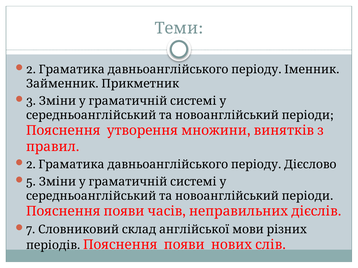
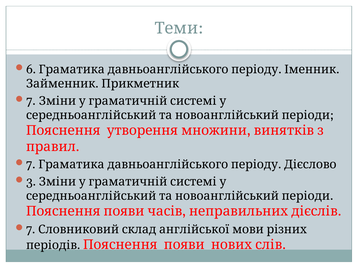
2 at (31, 70): 2 -> 6
3 at (31, 101): 3 -> 7
2 at (31, 165): 2 -> 7
5: 5 -> 3
